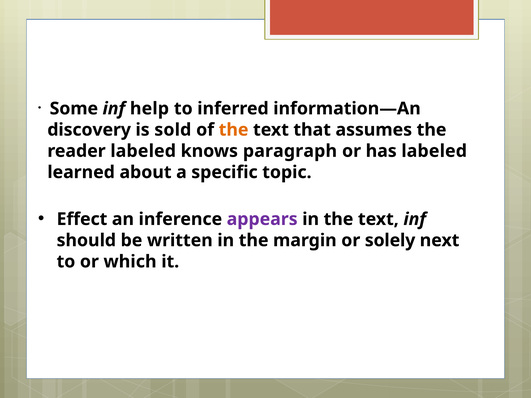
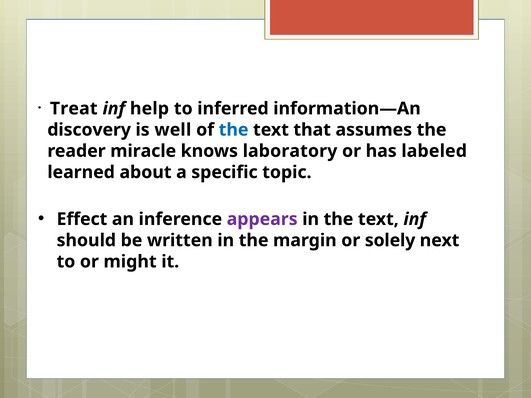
Some: Some -> Treat
sold: sold -> well
the at (234, 130) colour: orange -> blue
reader labeled: labeled -> miracle
paragraph: paragraph -> laboratory
which: which -> might
